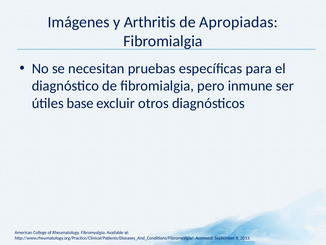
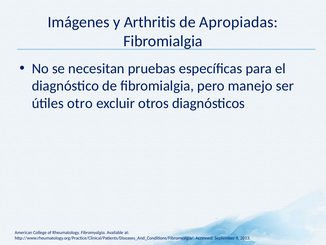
inmune: inmune -> manejo
base: base -> otro
